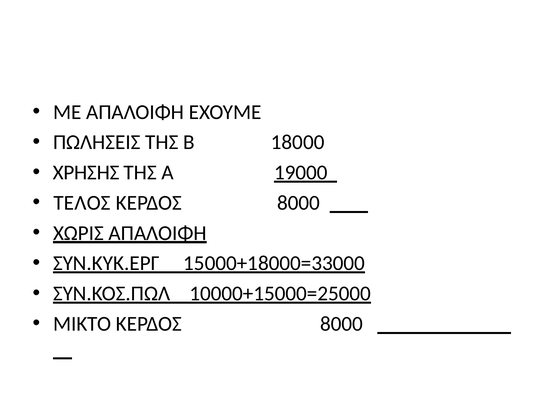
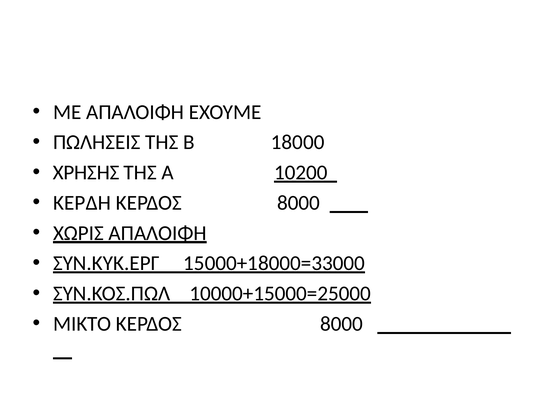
19000: 19000 -> 10200
ΤΕΛΟΣ: ΤΕΛΟΣ -> ΚΕΡΔΗ
